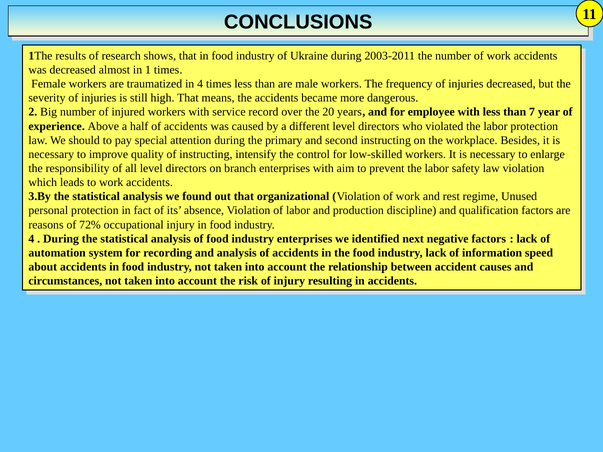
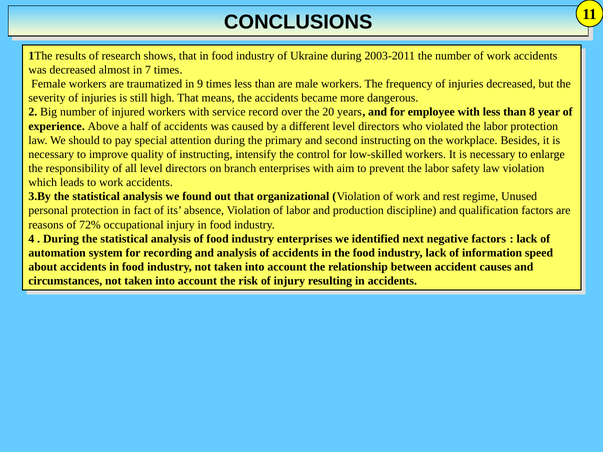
1 at (148, 70): 1 -> 7
4 at (200, 84): 4 -> 9
7: 7 -> 8
